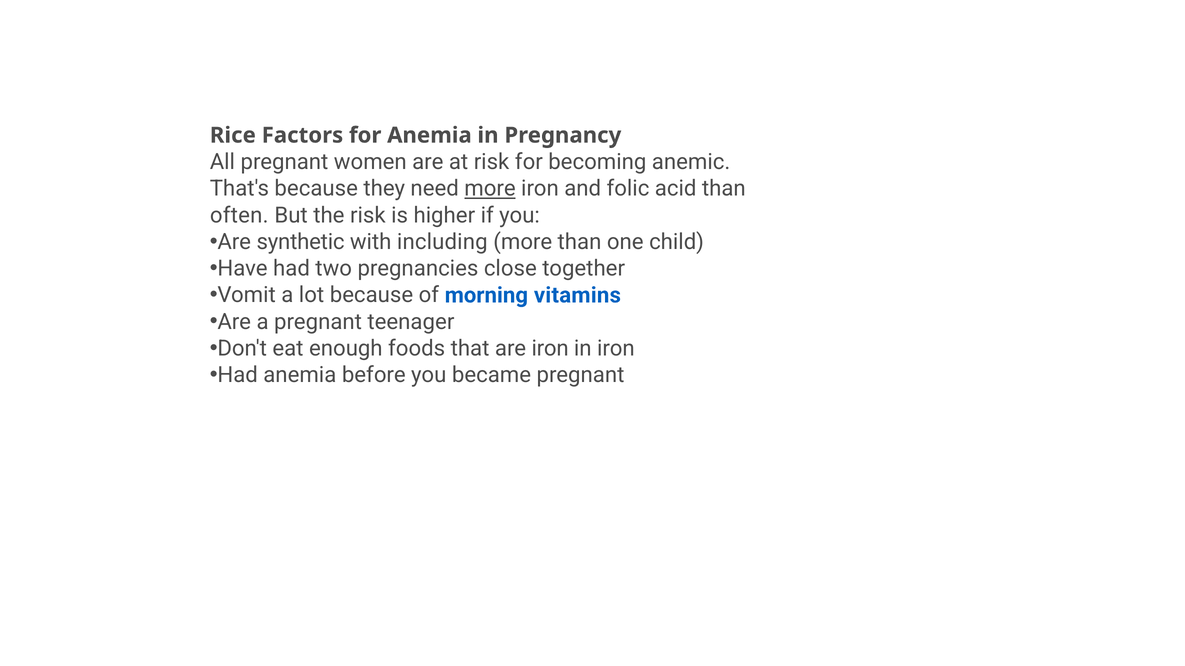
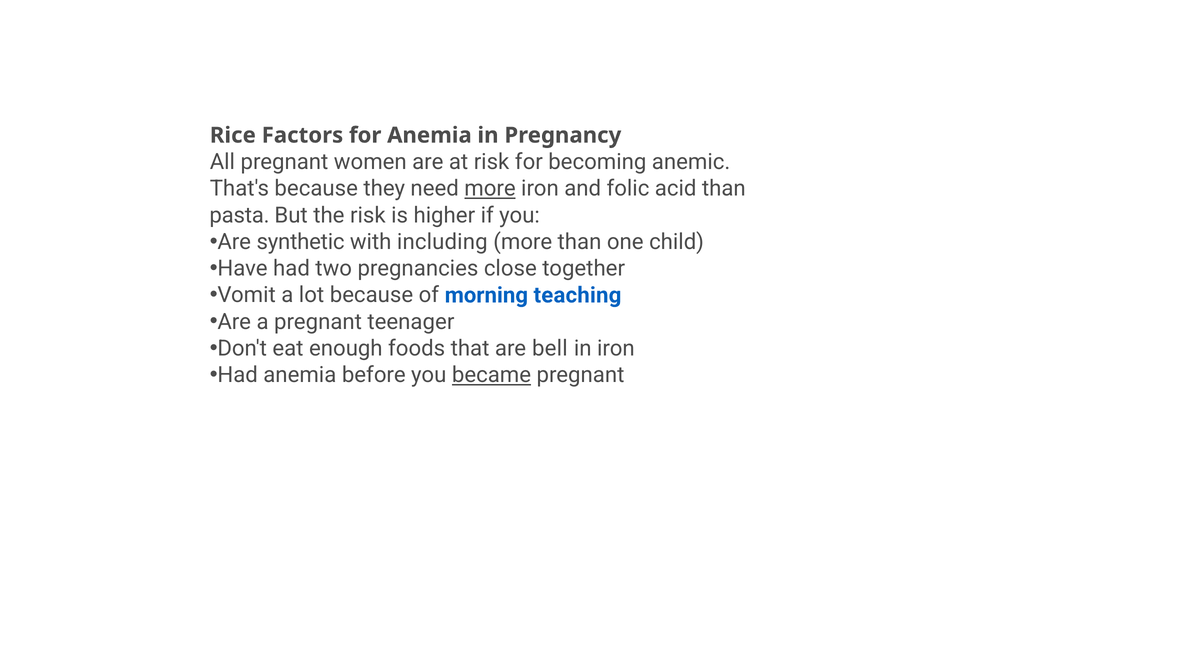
often: often -> pasta
vitamins: vitamins -> teaching
are iron: iron -> bell
became underline: none -> present
